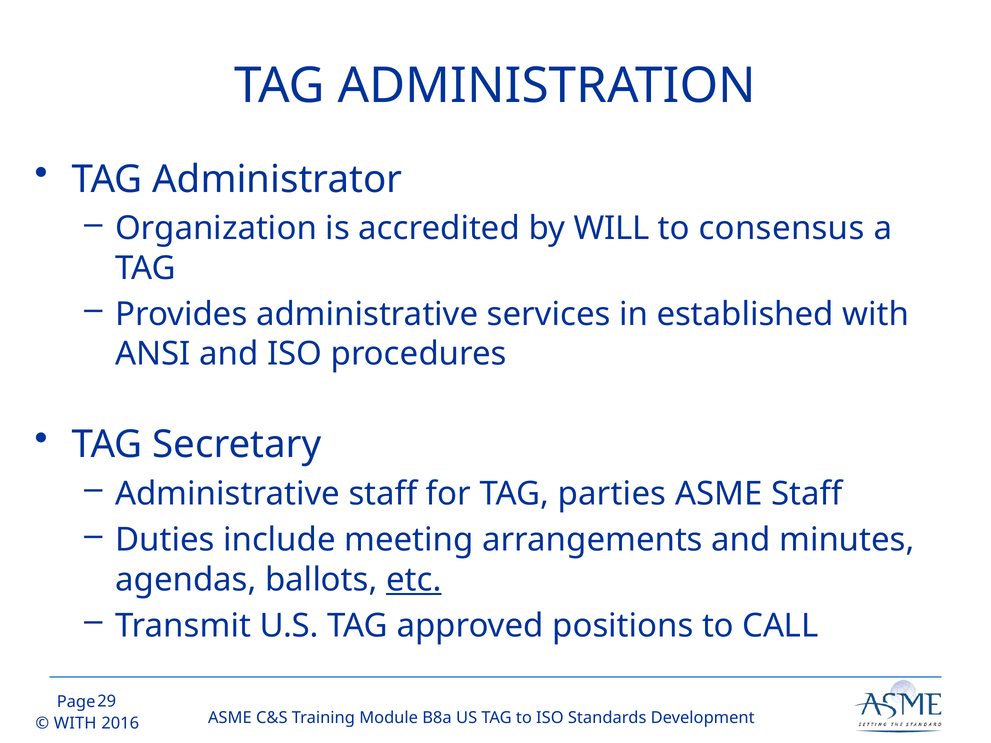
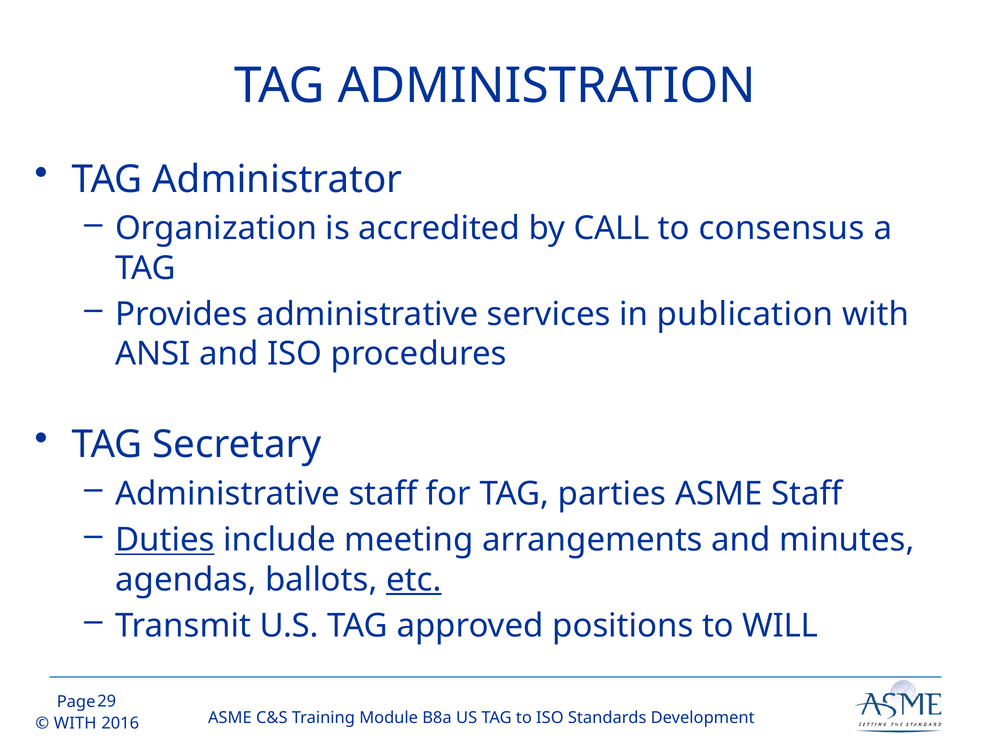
WILL: WILL -> CALL
established: established -> publication
Duties underline: none -> present
CALL: CALL -> WILL
